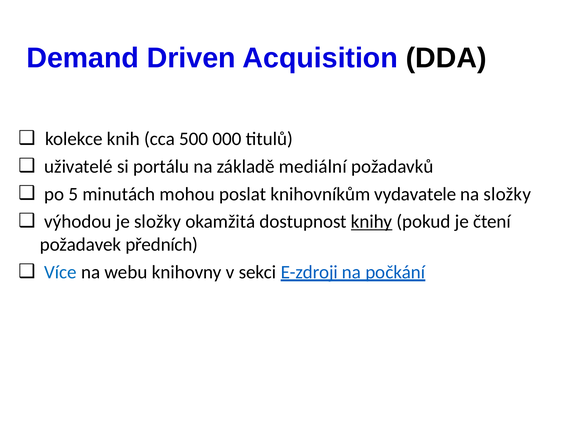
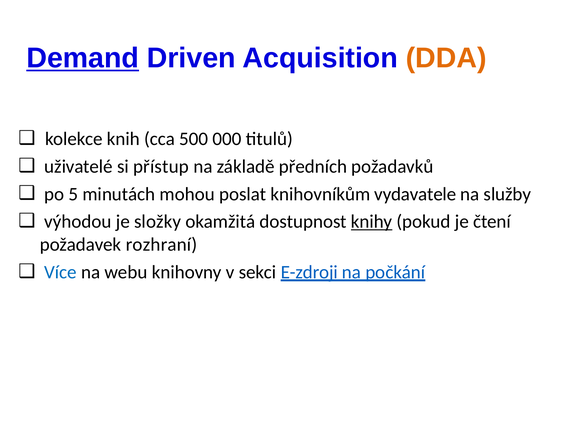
Demand underline: none -> present
DDA colour: black -> orange
portálu: portálu -> přístup
mediální: mediální -> předních
na složky: složky -> služby
předních: předních -> rozhraní
